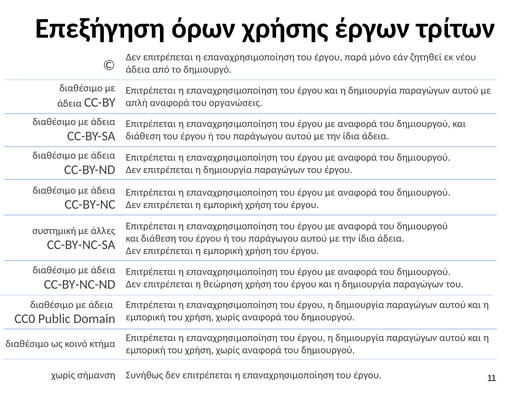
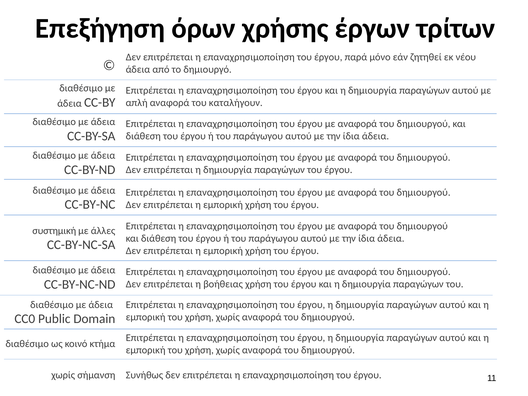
οργανώσεις: οργανώσεις -> καταλήγουν
θεώρηση: θεώρηση -> βοήθειας
